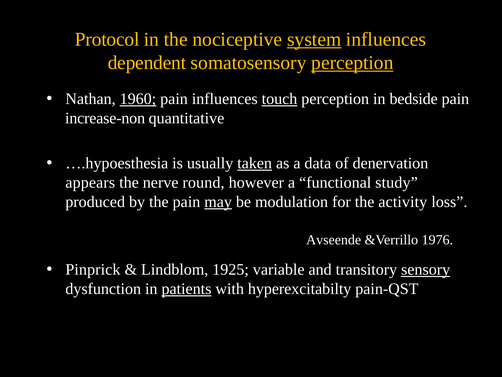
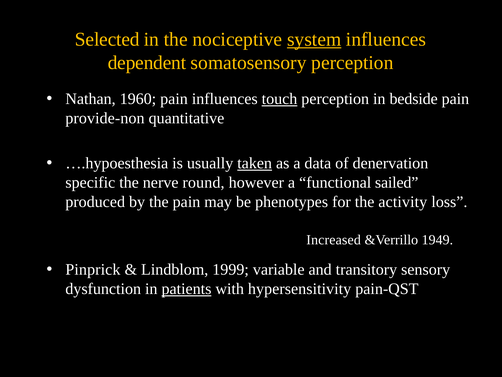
Protocol: Protocol -> Selected
perception at (352, 63) underline: present -> none
1960 underline: present -> none
increase-non: increase-non -> provide-non
appears: appears -> specific
study: study -> sailed
may underline: present -> none
modulation: modulation -> phenotypes
Avseende: Avseende -> Increased
1976: 1976 -> 1949
1925: 1925 -> 1999
sensory underline: present -> none
hyperexcitabilty: hyperexcitabilty -> hypersensitivity
